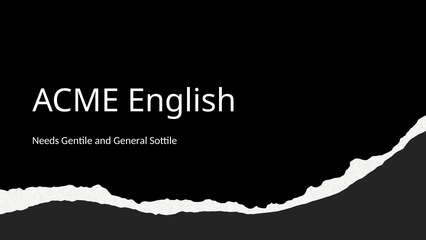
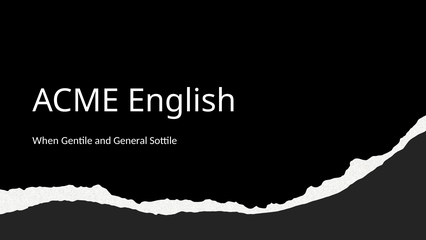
Needs: Needs -> When
